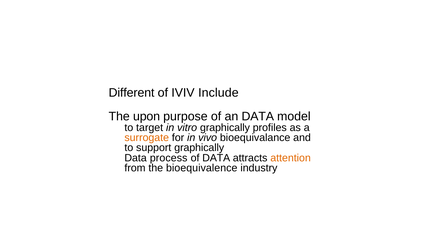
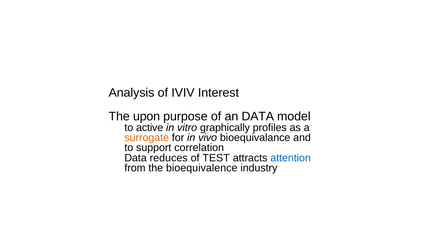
Different: Different -> Analysis
Include: Include -> Interest
target: target -> active
support graphically: graphically -> correlation
process: process -> reduces
of DATA: DATA -> TEST
attention colour: orange -> blue
